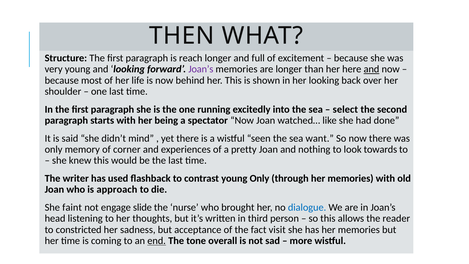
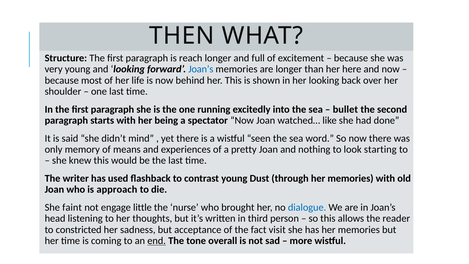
Joan’s at (201, 69) colour: purple -> blue
and at (371, 69) underline: present -> none
select: select -> bullet
want: want -> word
corner: corner -> means
towards: towards -> starting
young Only: Only -> Dust
slide: slide -> little
